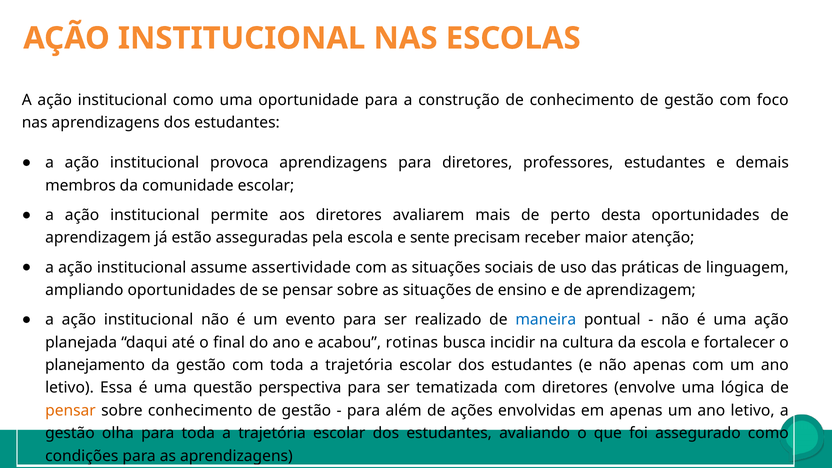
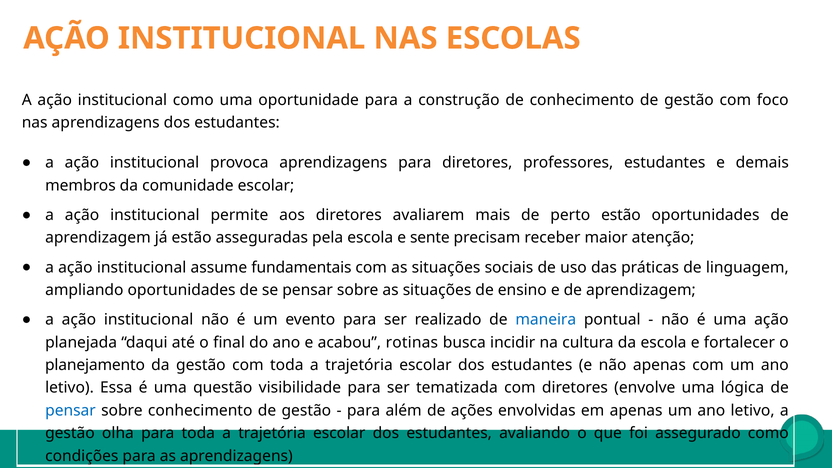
perto desta: desta -> estão
assertividade: assertividade -> fundamentais
perspectiva: perspectiva -> visibilidade
pensar at (70, 411) colour: orange -> blue
